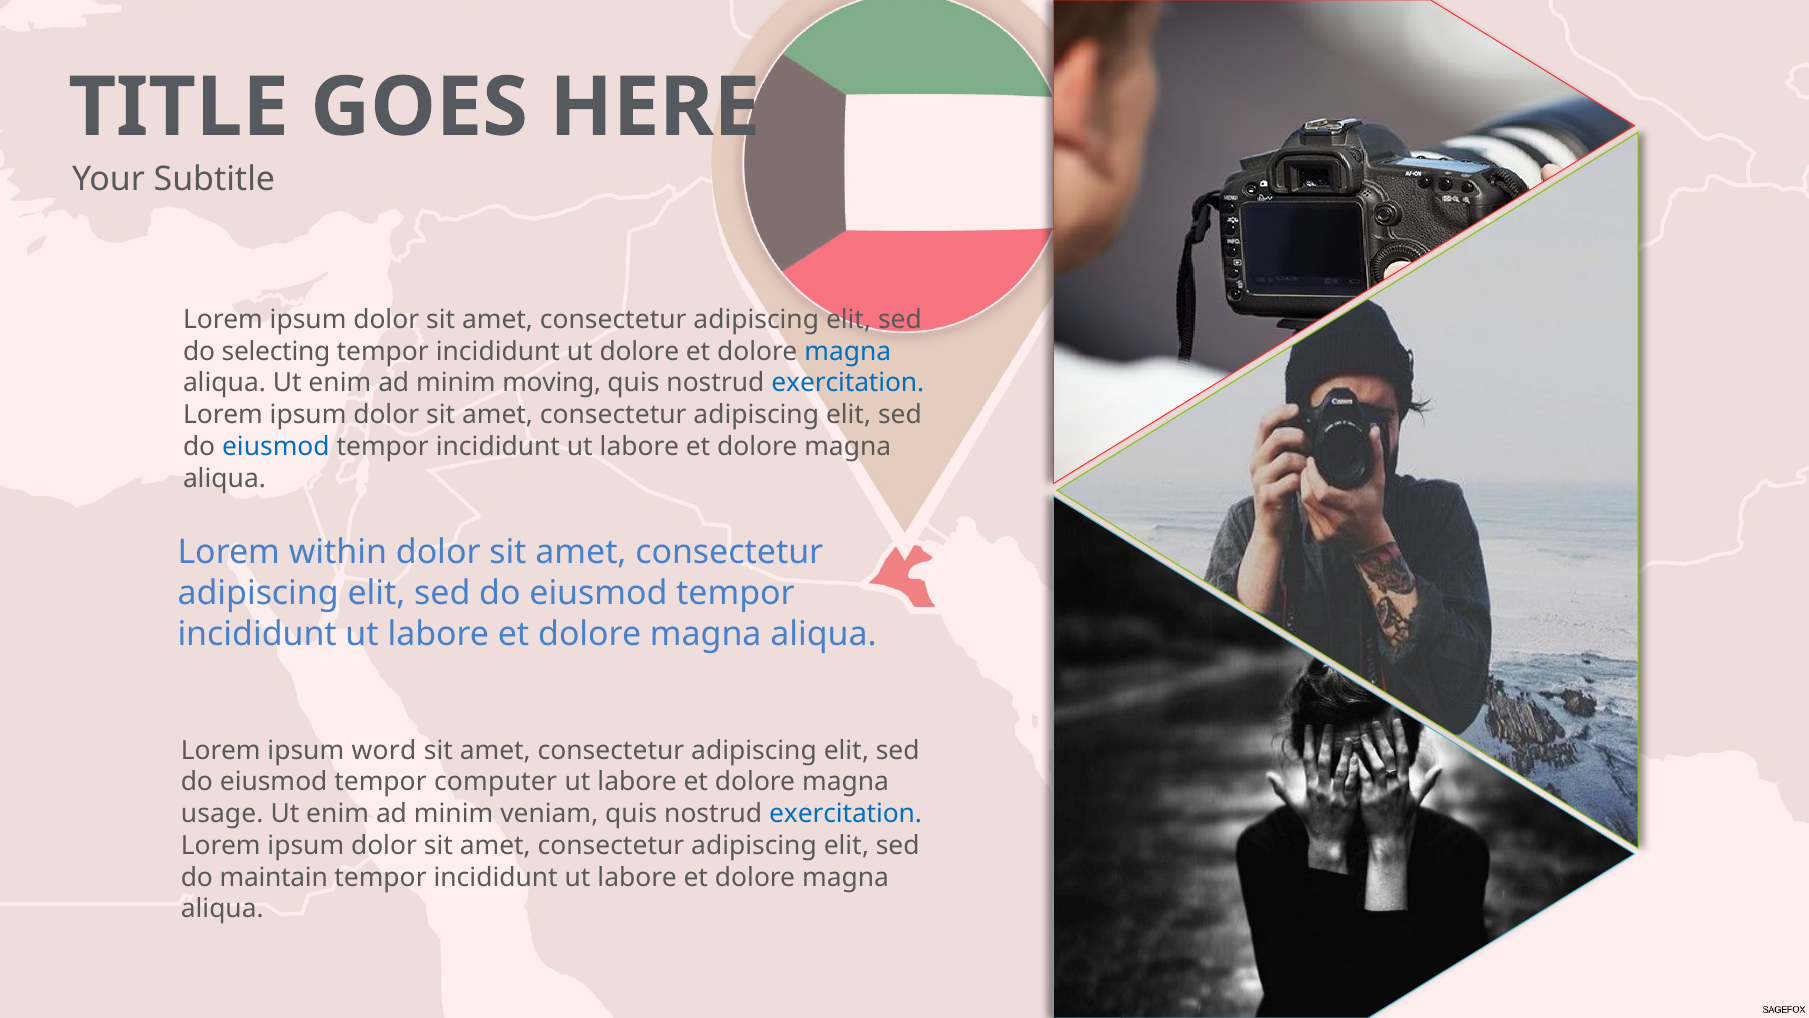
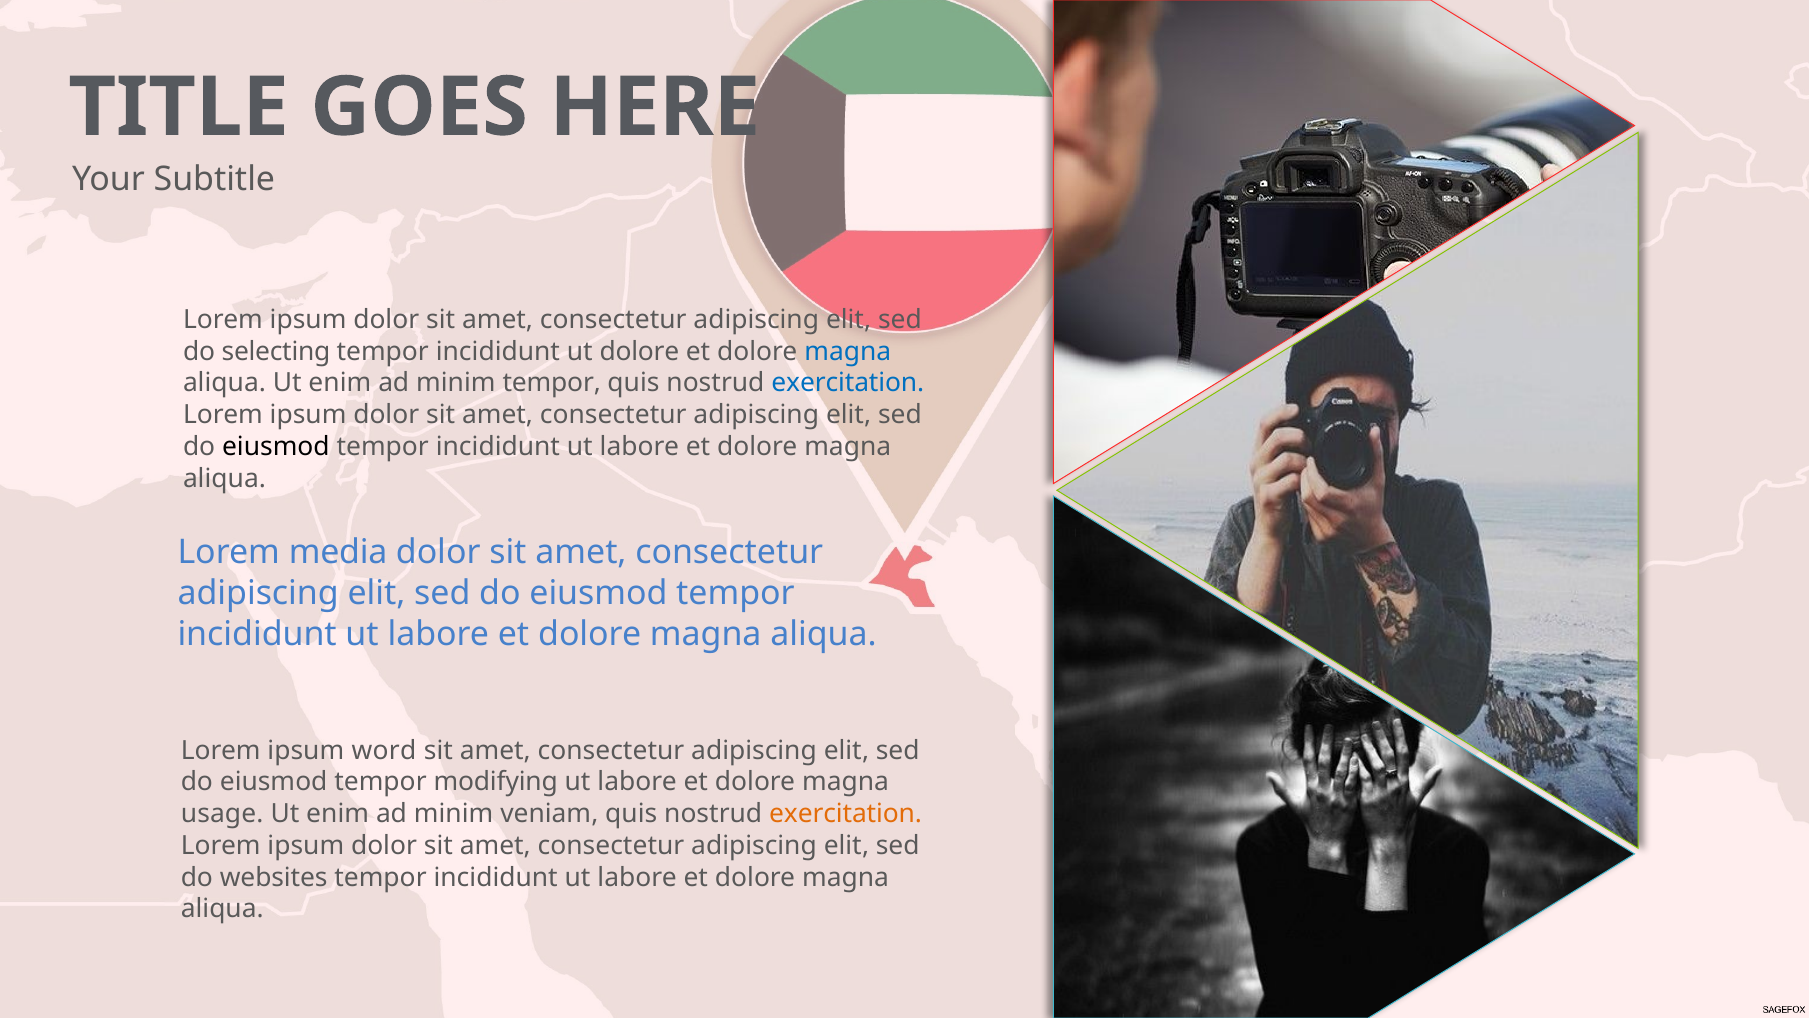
minim moving: moving -> tempor
eiusmod at (276, 446) colour: blue -> black
within: within -> media
computer: computer -> modifying
exercitation at (846, 814) colour: blue -> orange
maintain: maintain -> websites
